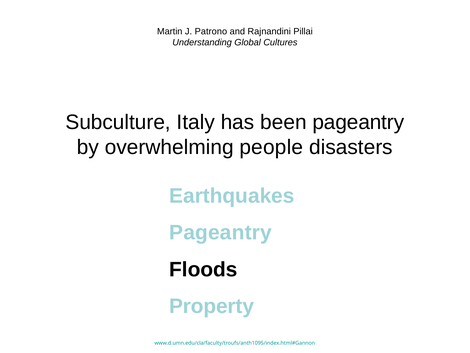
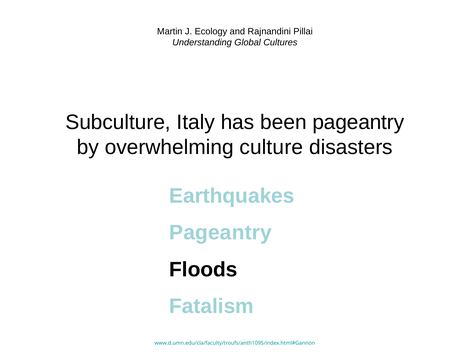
Patrono: Patrono -> Ecology
people: people -> culture
Property: Property -> Fatalism
